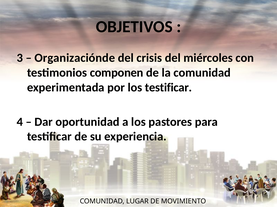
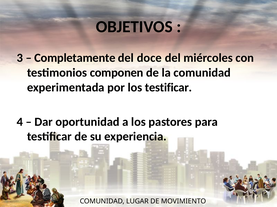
Organizaciónde: Organizaciónde -> Completamente
crisis: crisis -> doce
